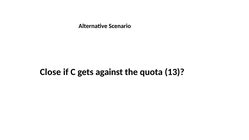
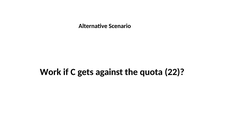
Close: Close -> Work
13: 13 -> 22
